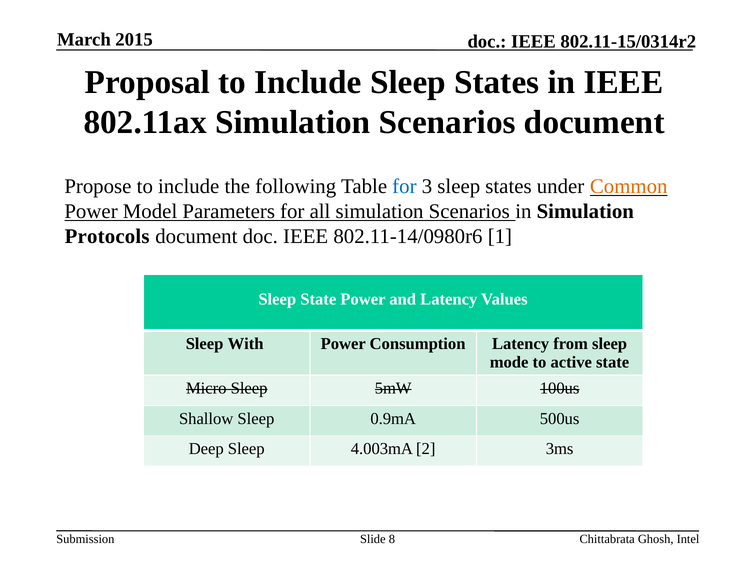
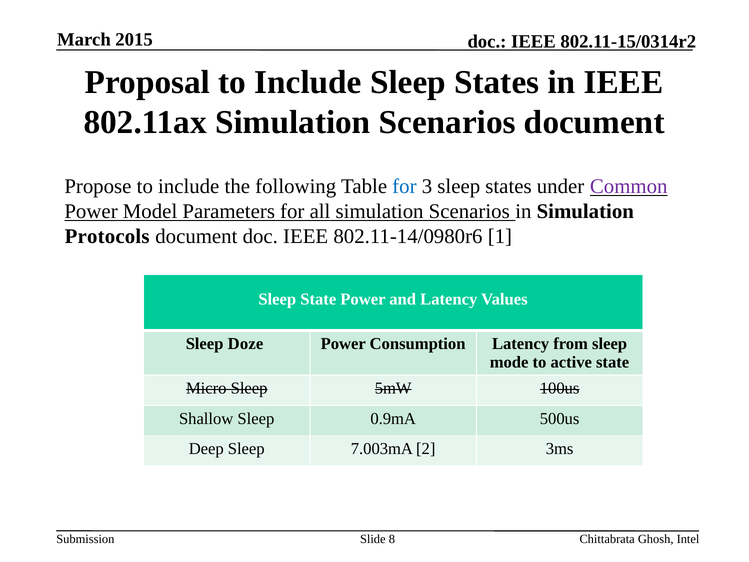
Common colour: orange -> purple
With: With -> Doze
4.003mA: 4.003mA -> 7.003mA
